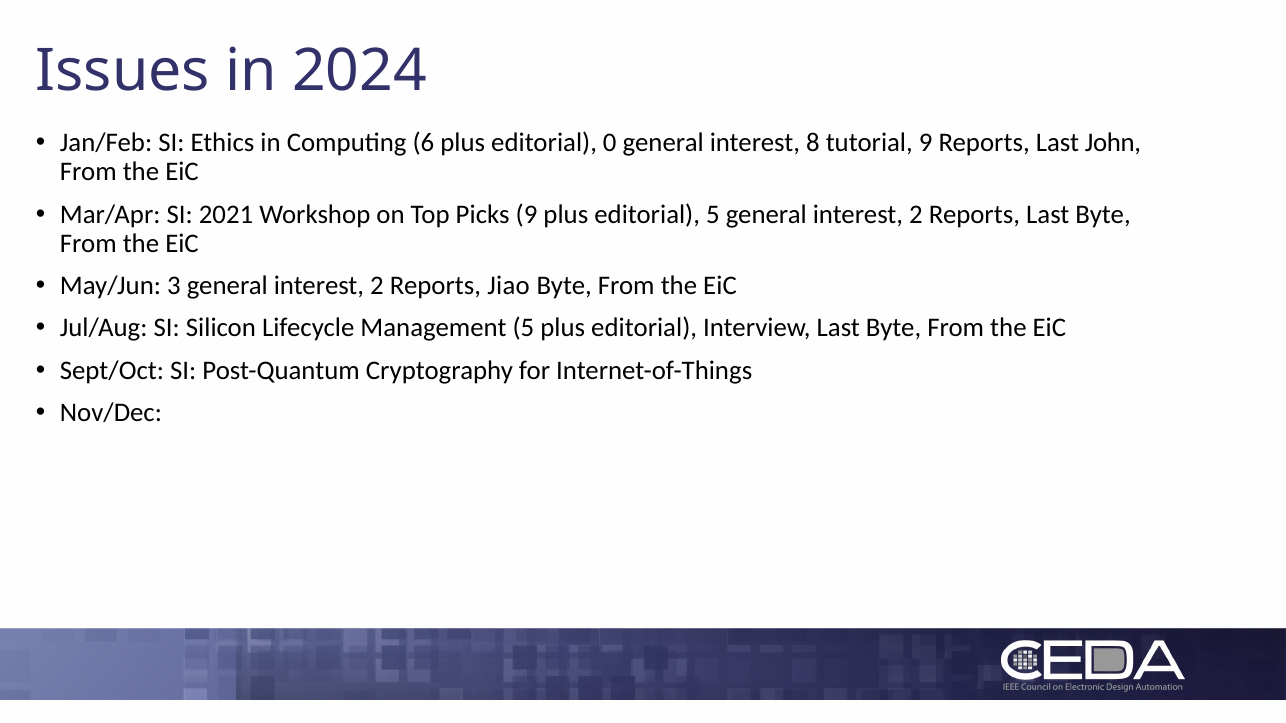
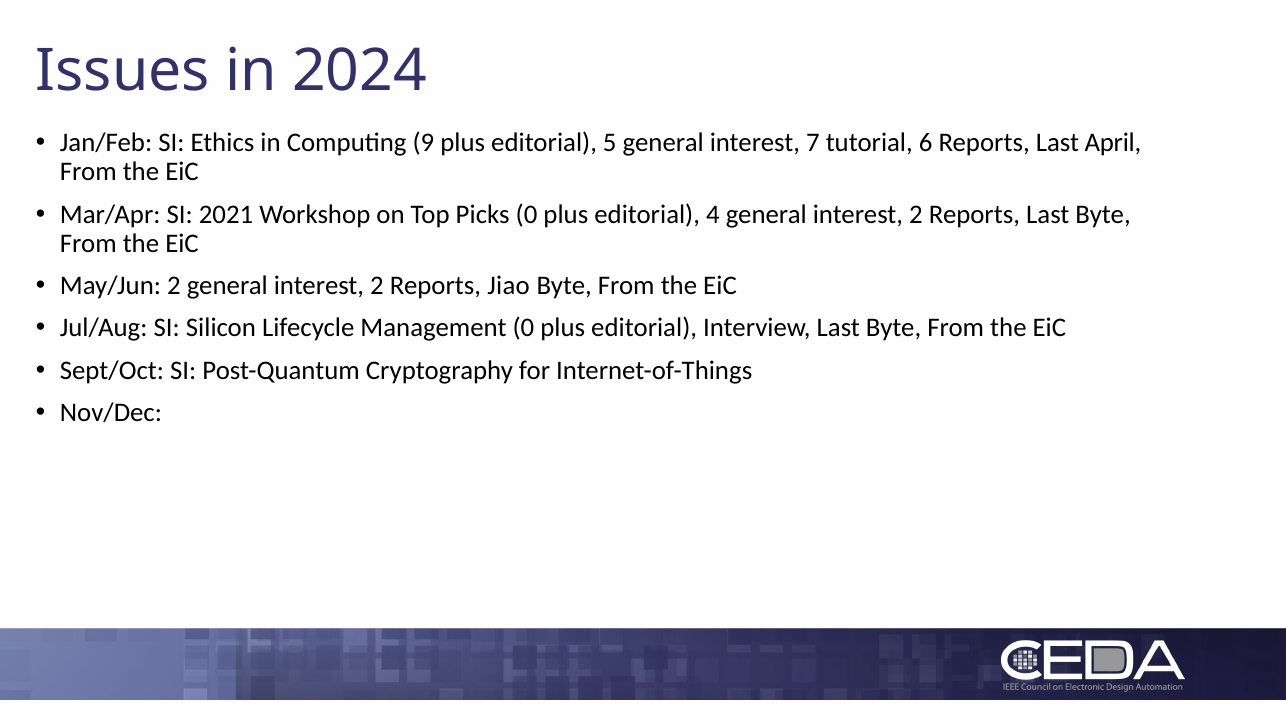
6: 6 -> 9
0: 0 -> 5
8: 8 -> 7
tutorial 9: 9 -> 6
John: John -> April
Picks 9: 9 -> 0
editorial 5: 5 -> 4
May/Jun 3: 3 -> 2
Management 5: 5 -> 0
